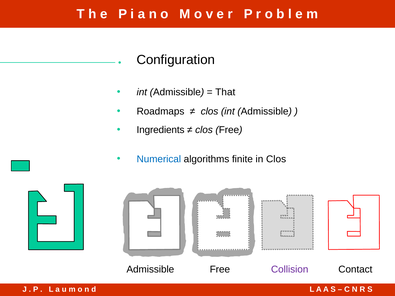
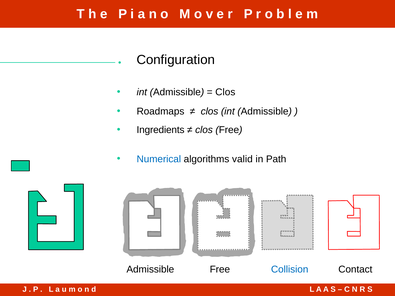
That at (225, 92): That -> Clos
finite: finite -> valid
in Clos: Clos -> Path
Collision colour: purple -> blue
